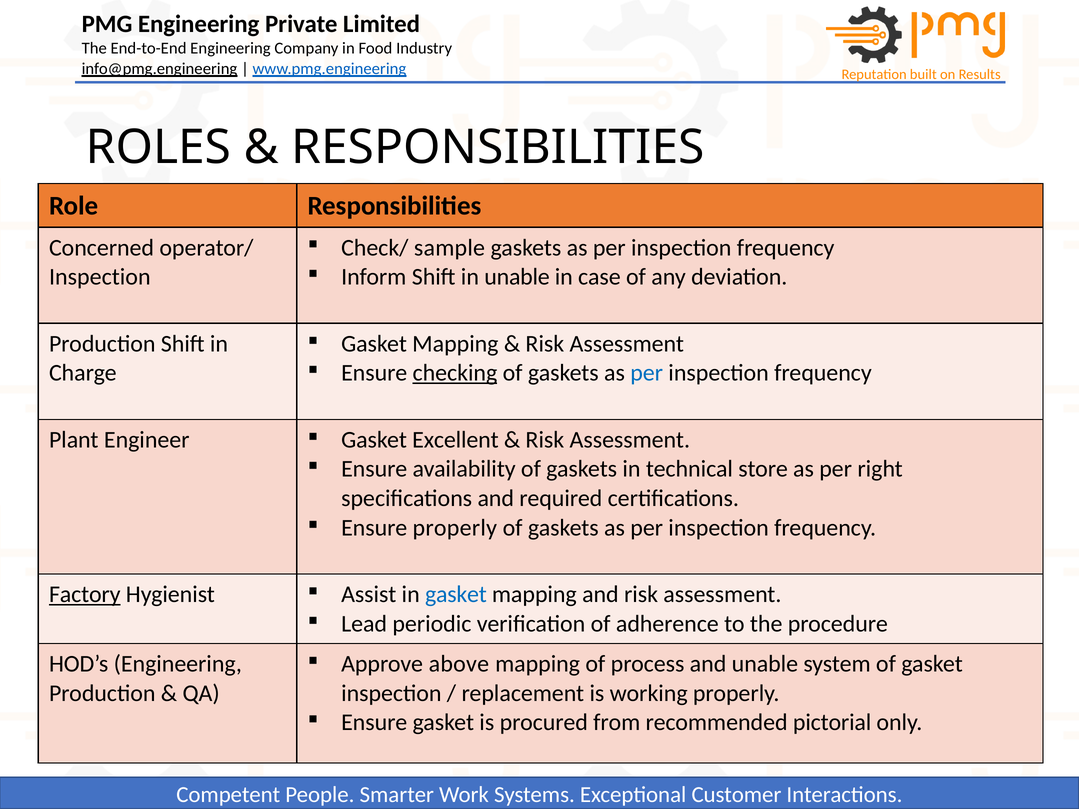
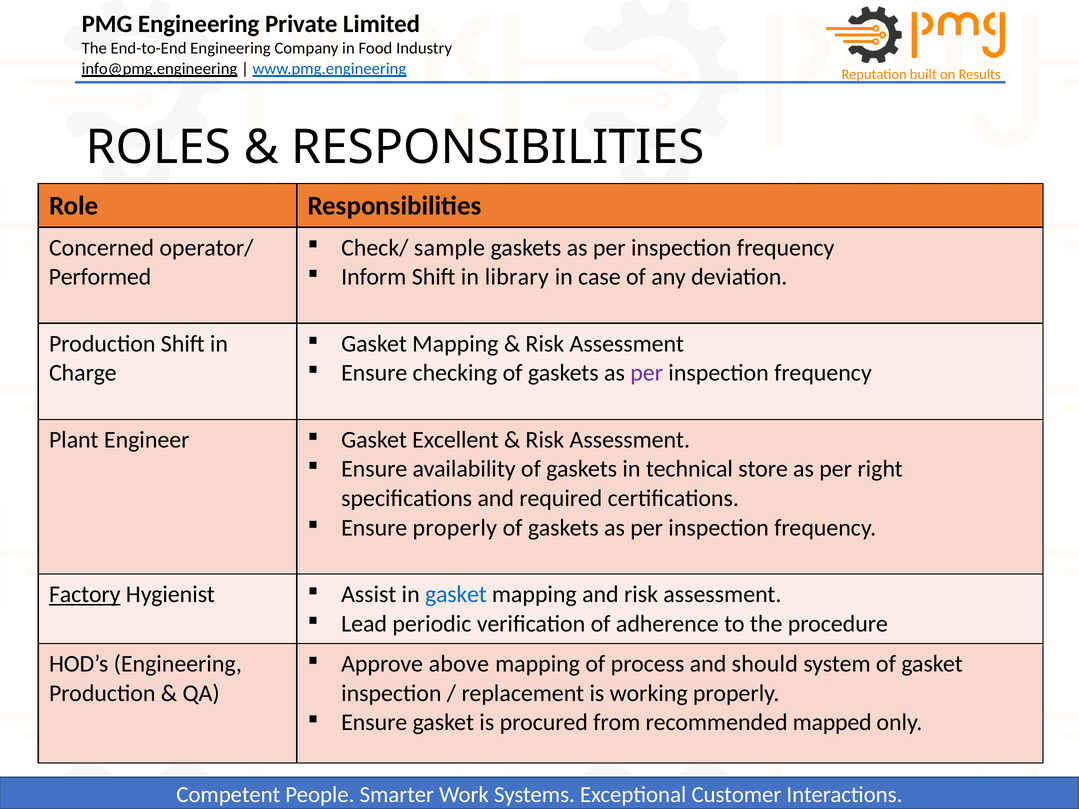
in unable: unable -> library
Inspection at (100, 277): Inspection -> Performed
checking underline: present -> none
per at (647, 373) colour: blue -> purple
and unable: unable -> should
pictorial: pictorial -> mapped
